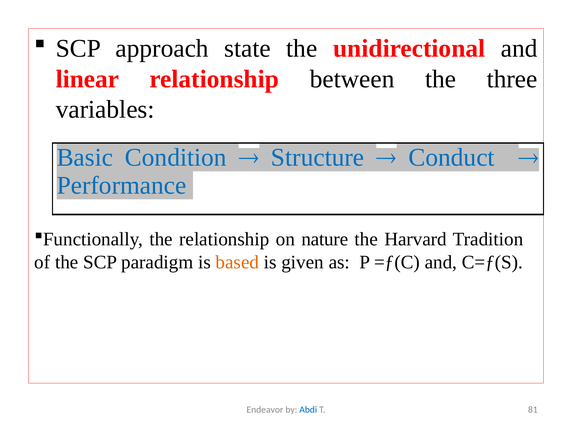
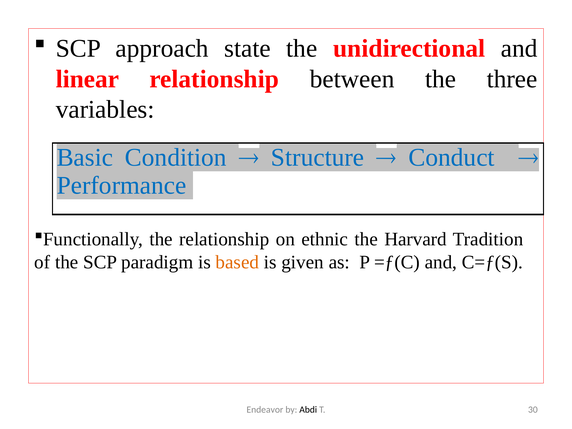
nature: nature -> ethnic
Abdi colour: blue -> black
81: 81 -> 30
